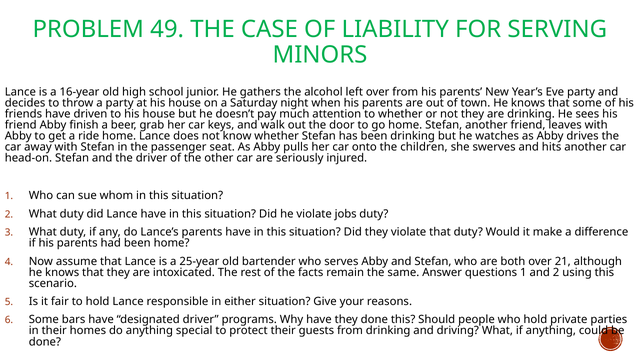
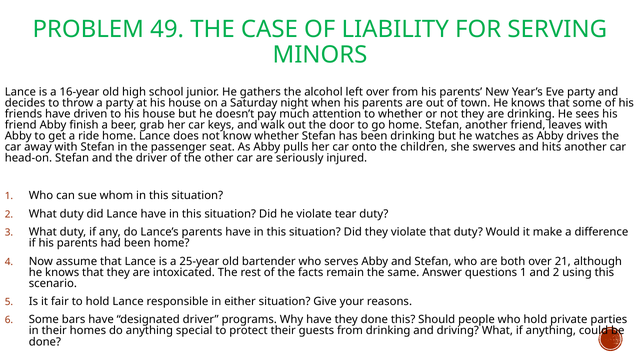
jobs: jobs -> tear
